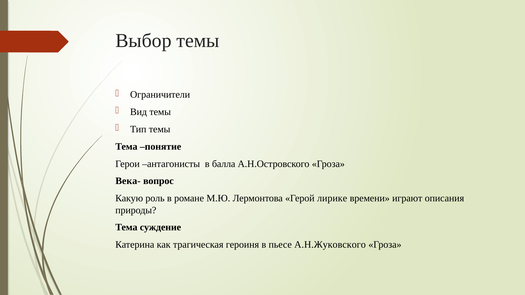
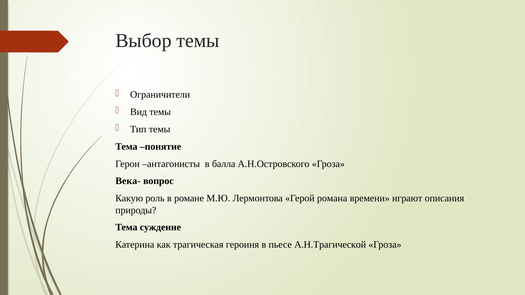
лирике: лирике -> романа
А.Н.Жуковского: А.Н.Жуковского -> А.Н.Трагической
